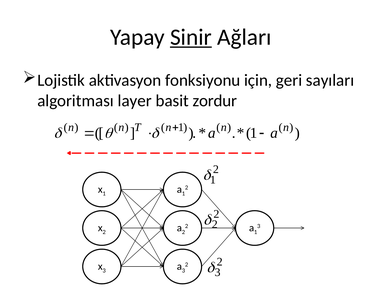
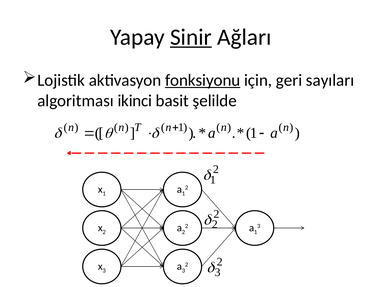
fonksiyonu underline: none -> present
layer: layer -> ikinci
zordur: zordur -> şelilde
